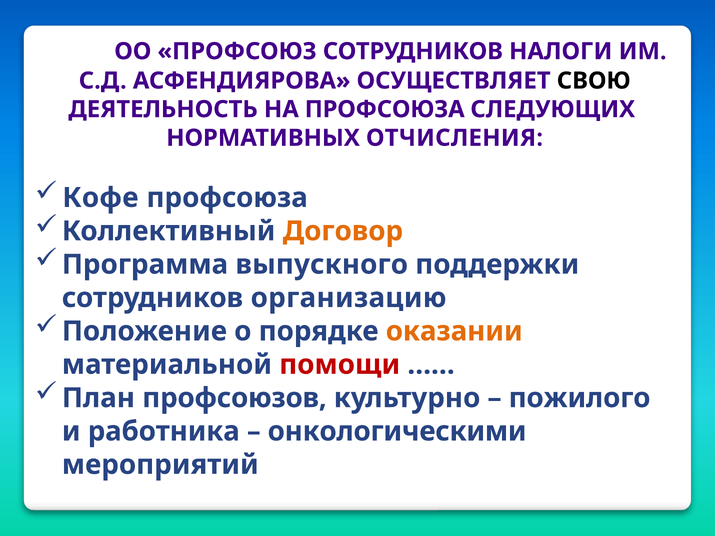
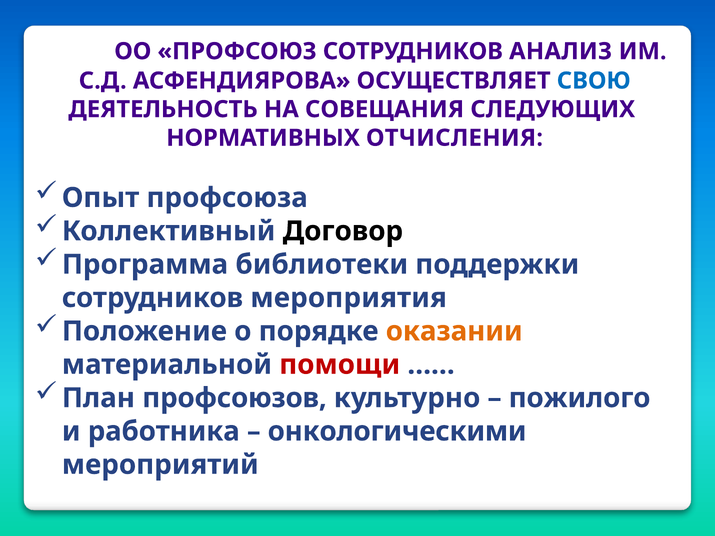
НАЛОГИ: НАЛОГИ -> АНАЛИЗ
СВОЮ colour: black -> blue
НА ПРОФСОЮЗА: ПРОФСОЮЗА -> СОВЕЩАНИЯ
Кофе: Кофе -> Опыт
Договор colour: orange -> black
выпускного: выпускного -> библиотеки
организацию: организацию -> мероприятия
